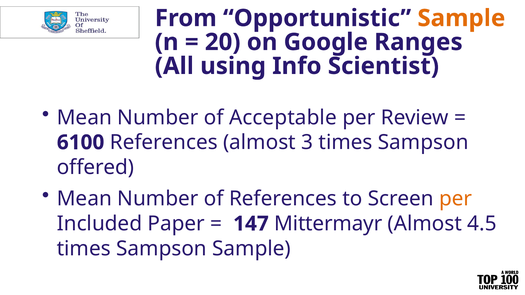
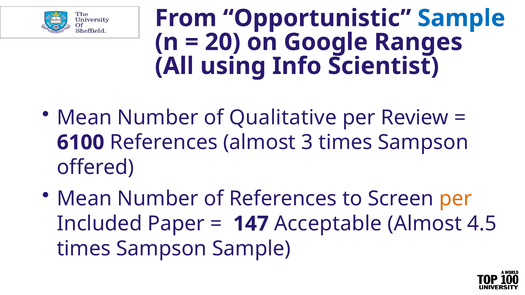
Sample at (461, 18) colour: orange -> blue
Acceptable: Acceptable -> Qualitative
Mittermayr: Mittermayr -> Acceptable
